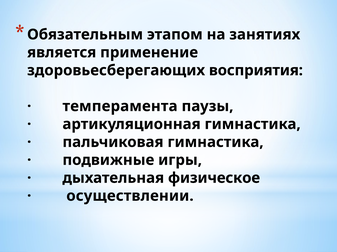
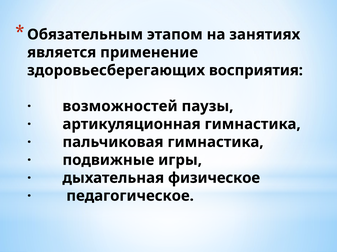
темперамента: темперамента -> возможностей
осуществлении: осуществлении -> педагогическое
